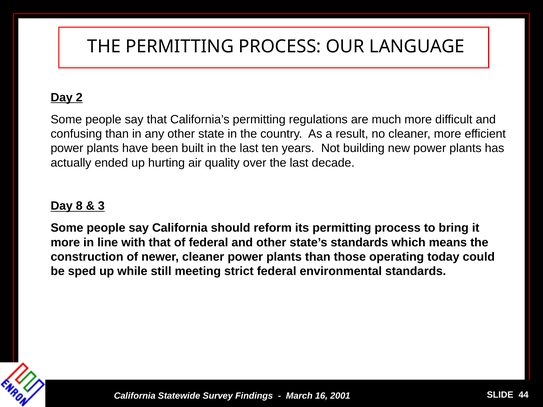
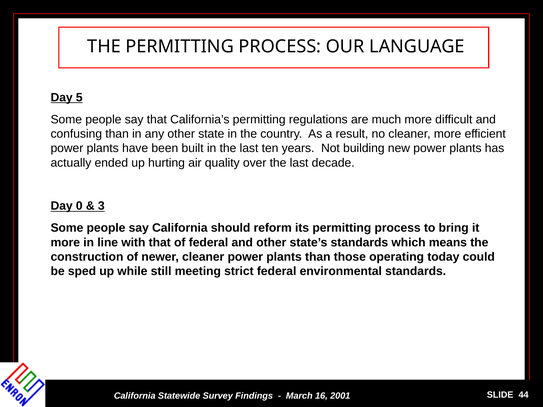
2: 2 -> 5
Day 8: 8 -> 0
